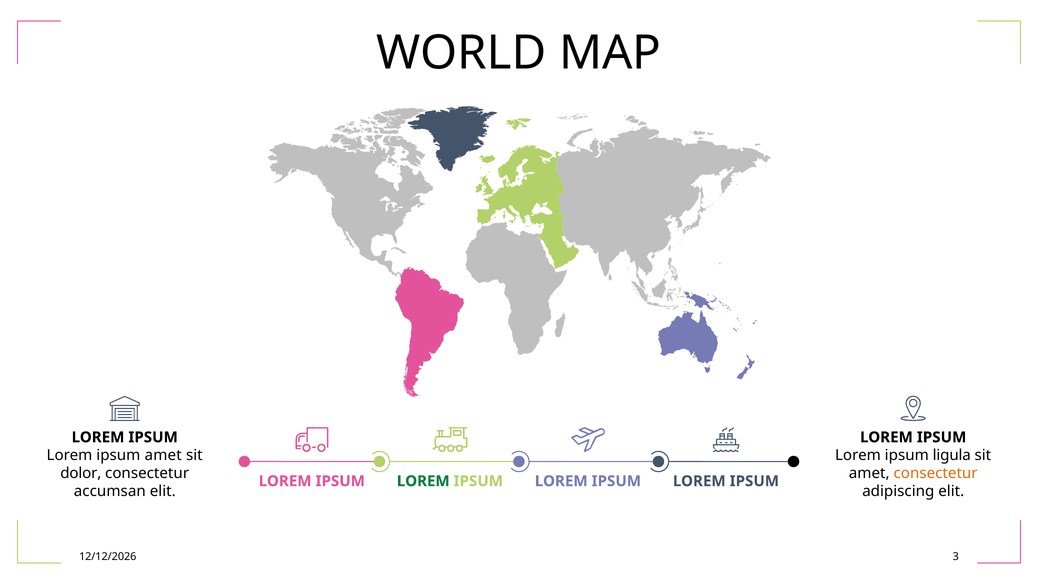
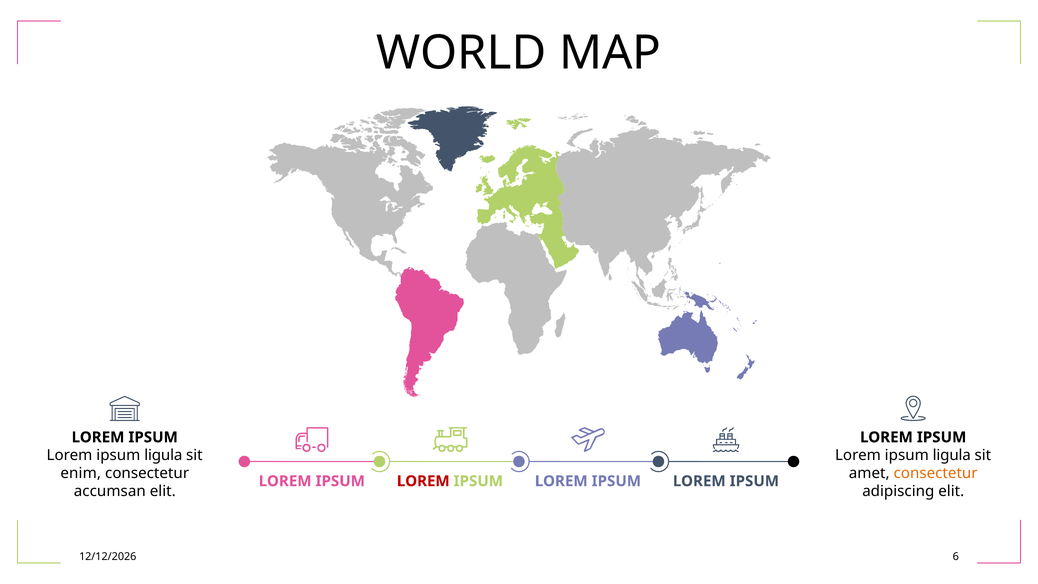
amet at (163, 455): amet -> ligula
dolor: dolor -> enim
LOREM at (423, 481) colour: green -> red
3: 3 -> 6
